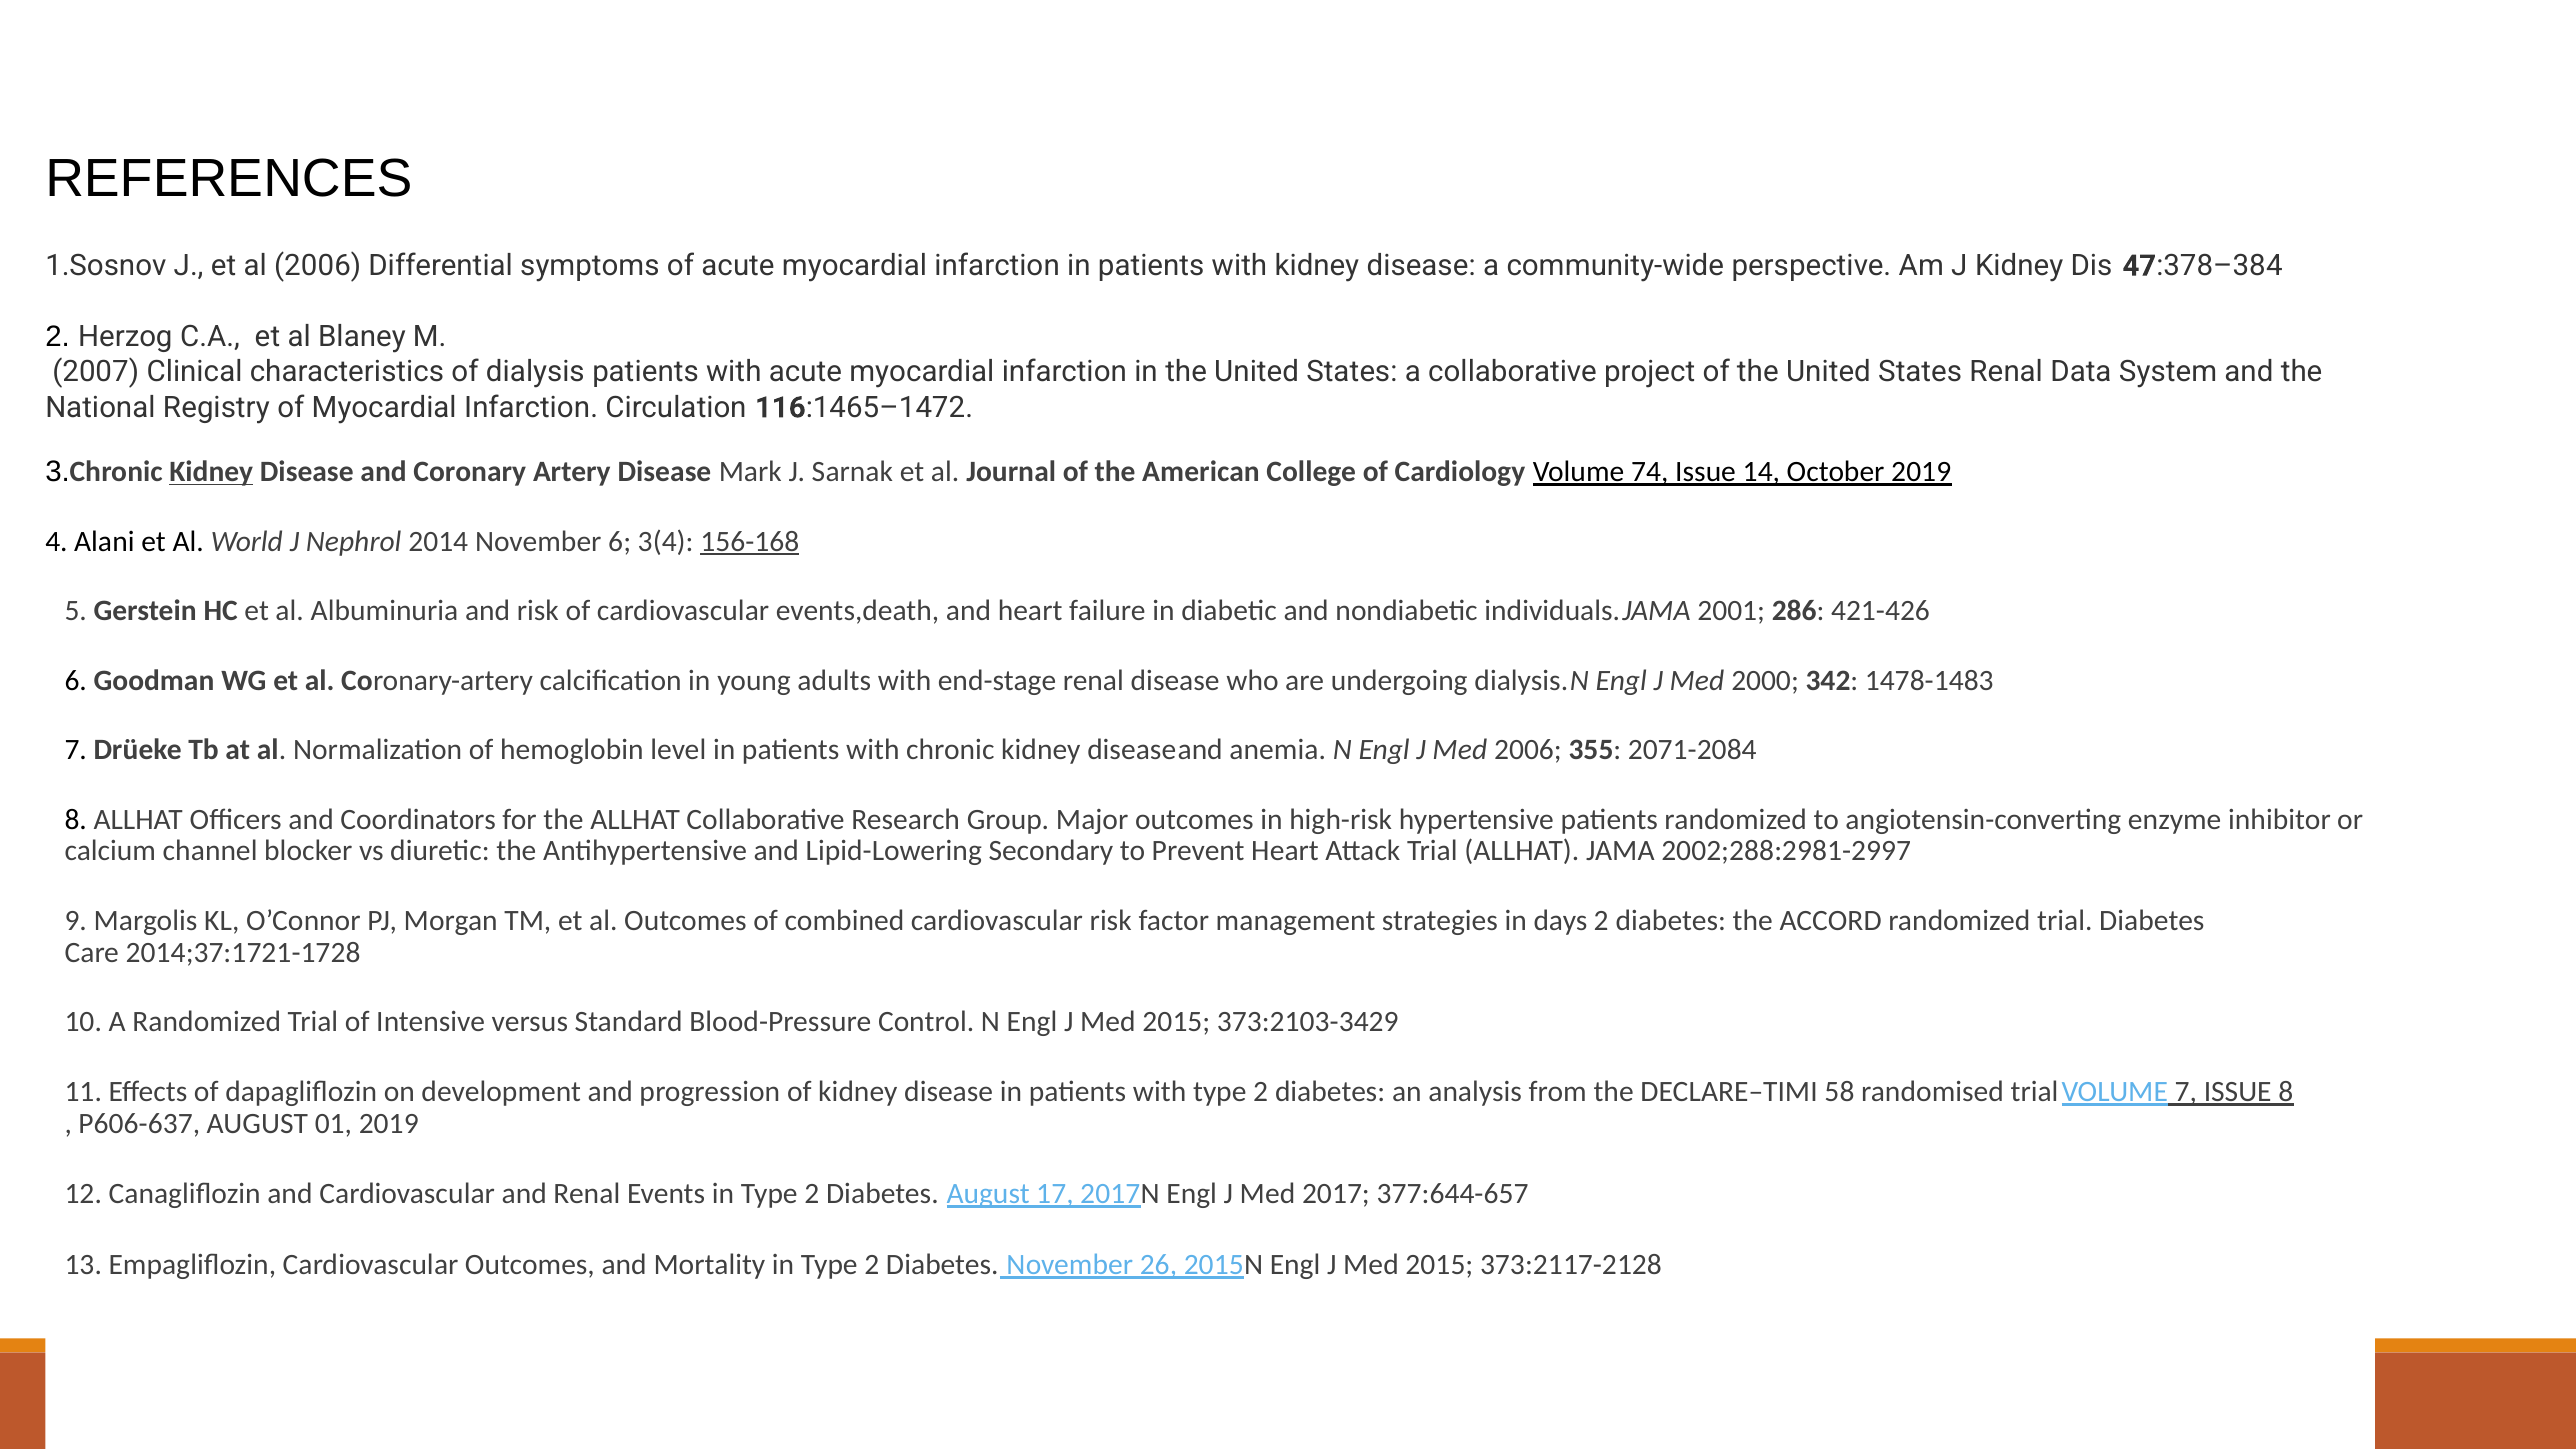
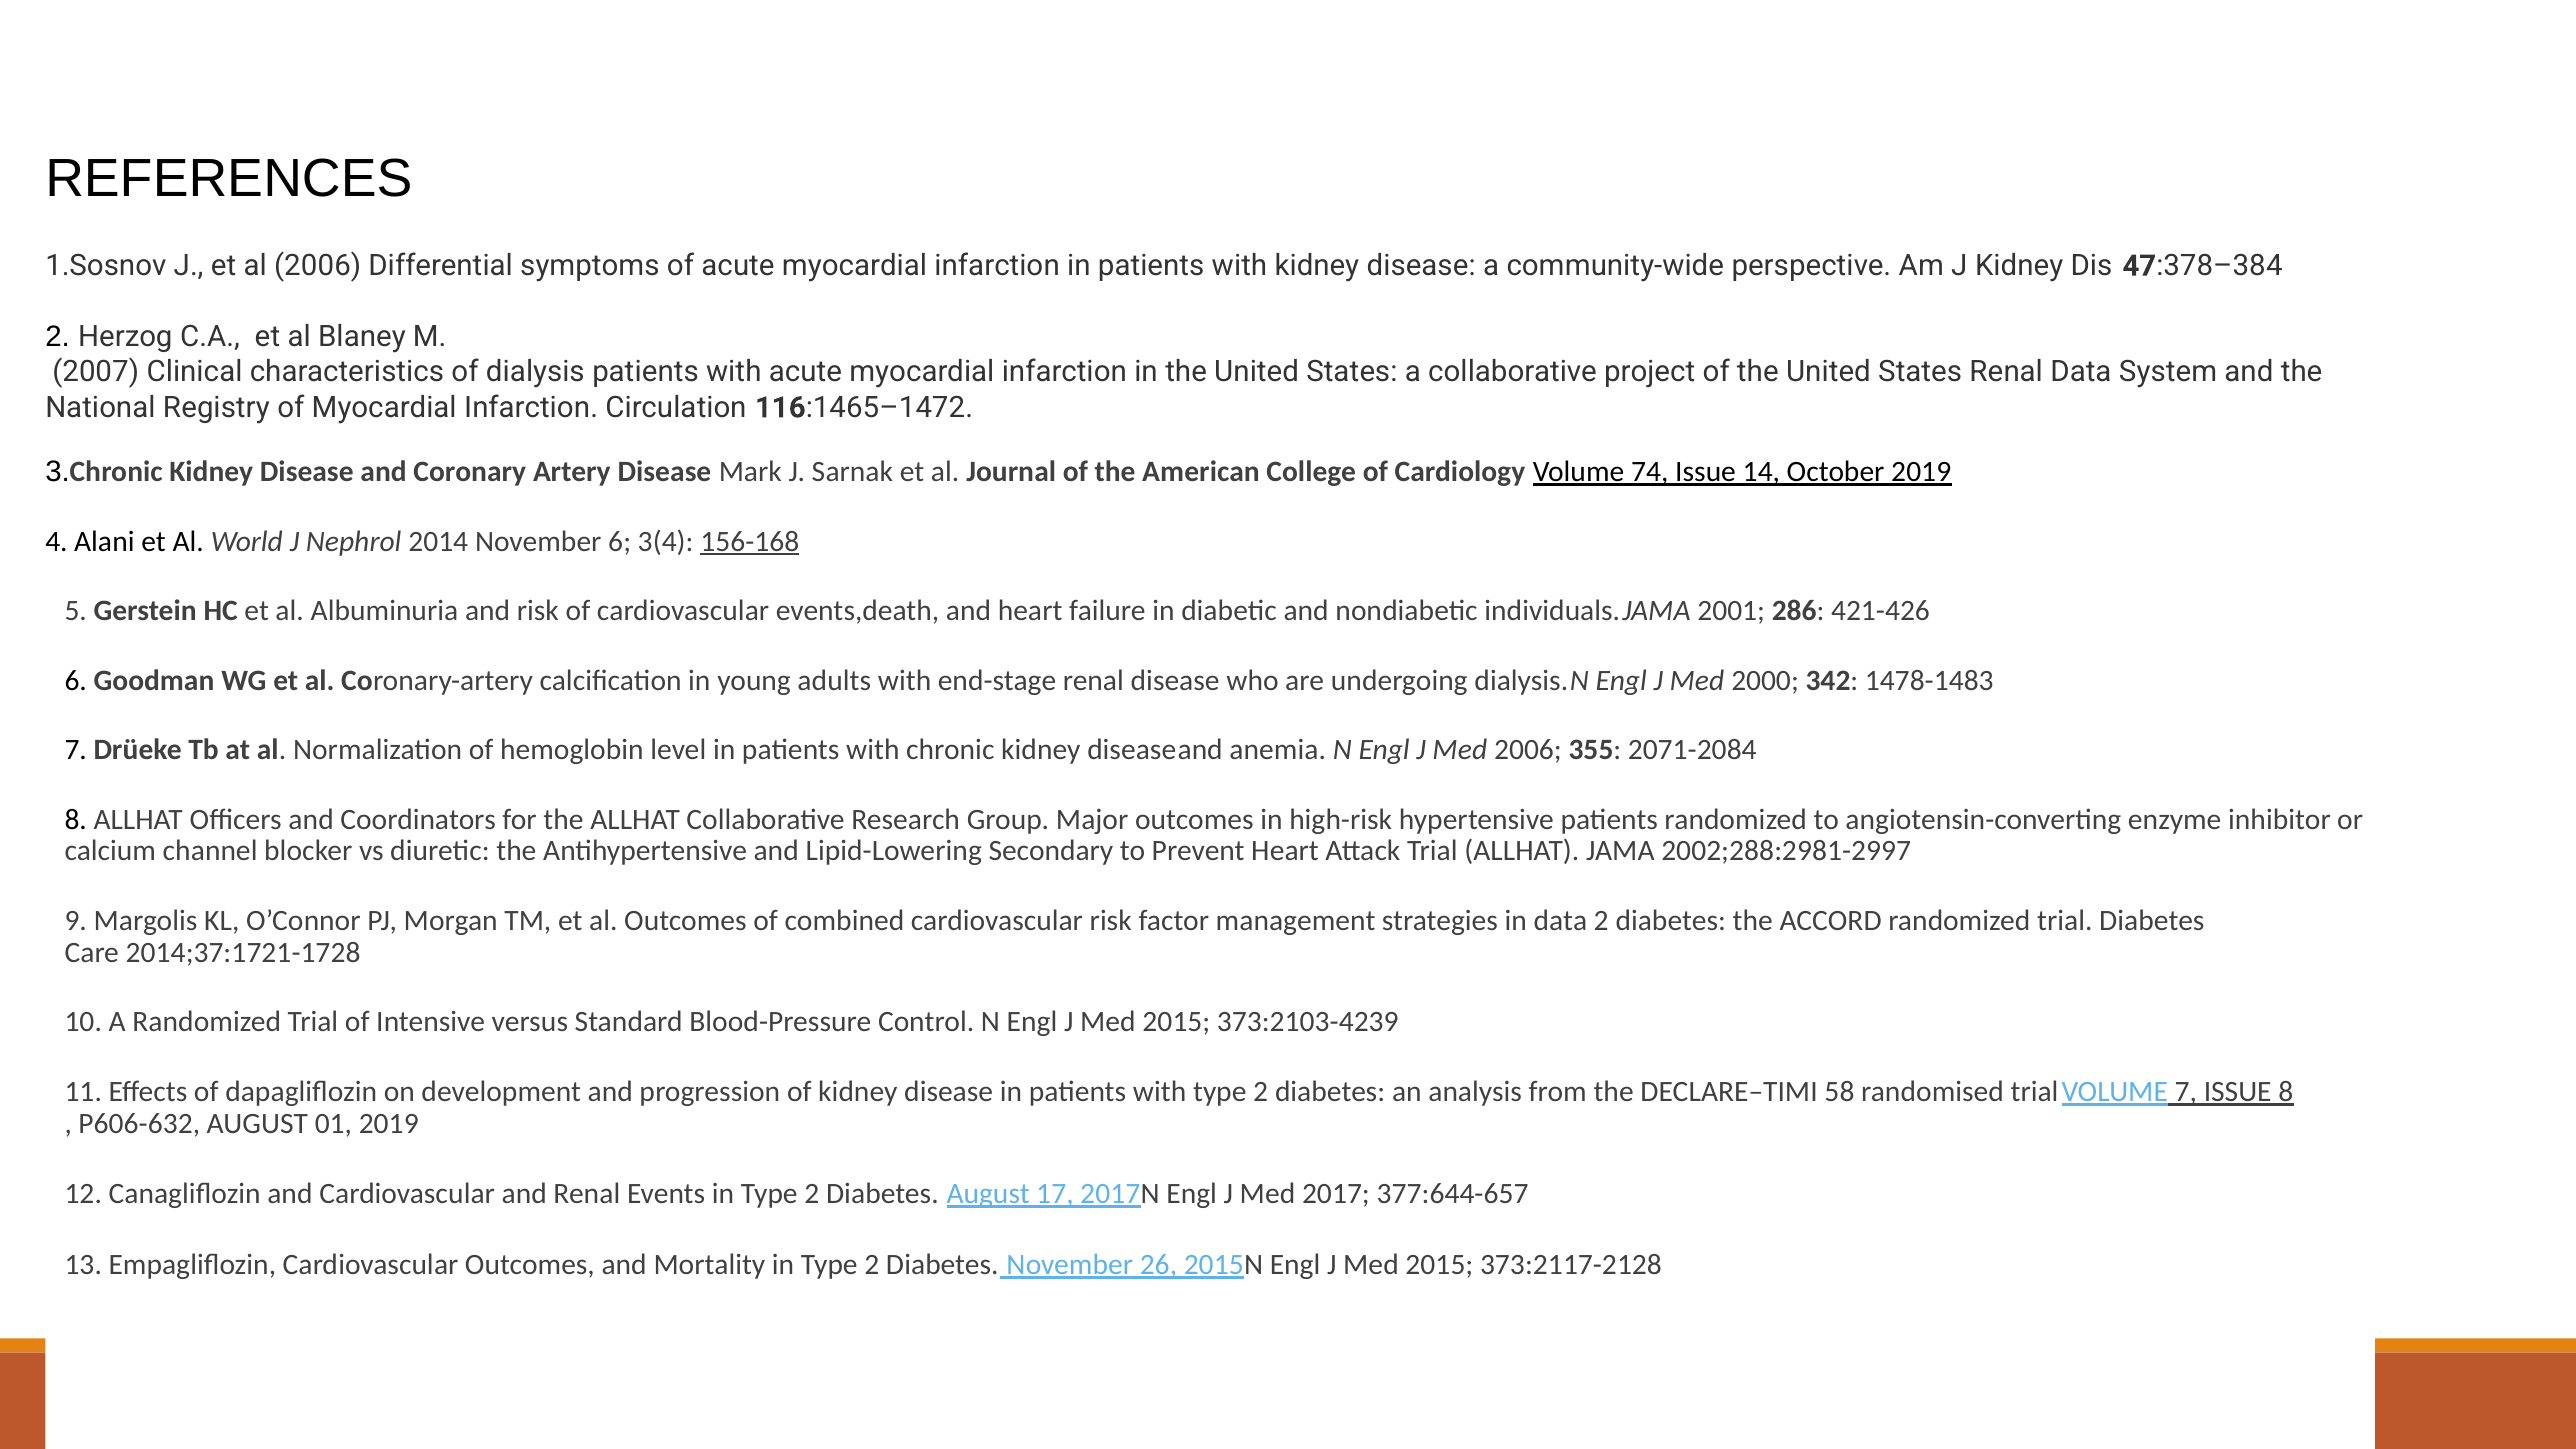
Kidney at (211, 472) underline: present -> none
in days: days -> data
373:2103-3429: 373:2103-3429 -> 373:2103-4239
P606-637: P606-637 -> P606-632
